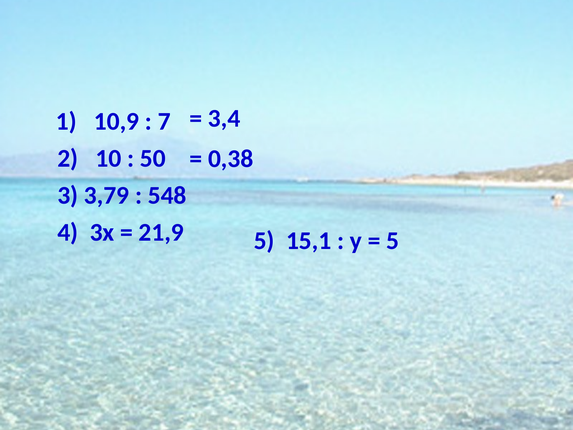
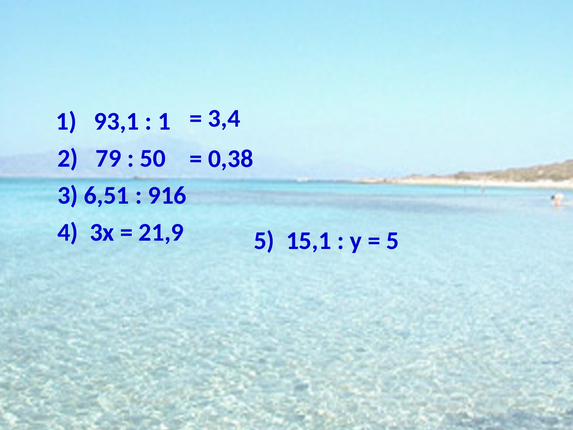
10,9: 10,9 -> 93,1
7 at (164, 121): 7 -> 1
10: 10 -> 79
3,79: 3,79 -> 6,51
548: 548 -> 916
